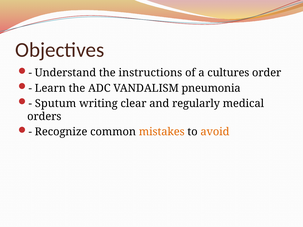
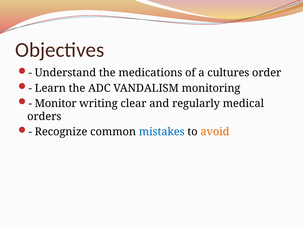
instructions: instructions -> medications
pneumonia: pneumonia -> monitoring
Sputum: Sputum -> Monitor
mistakes colour: orange -> blue
